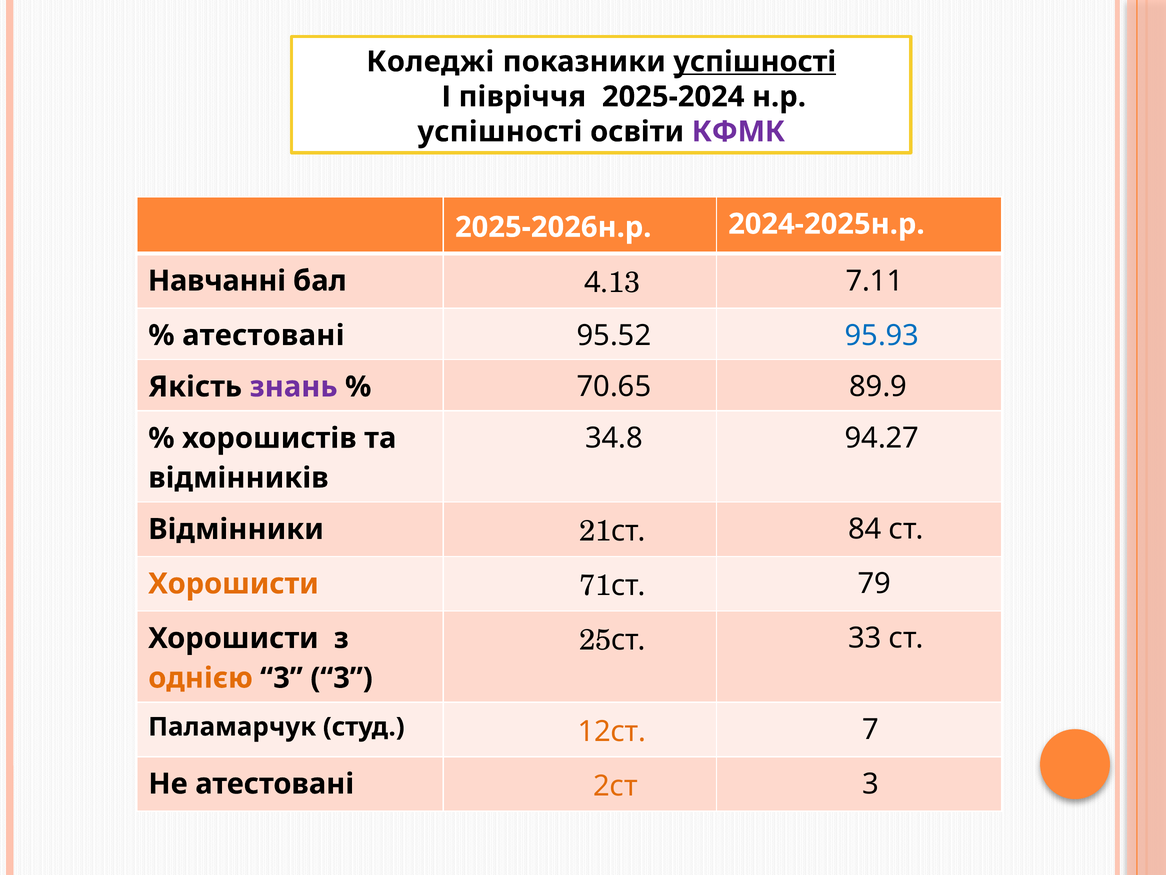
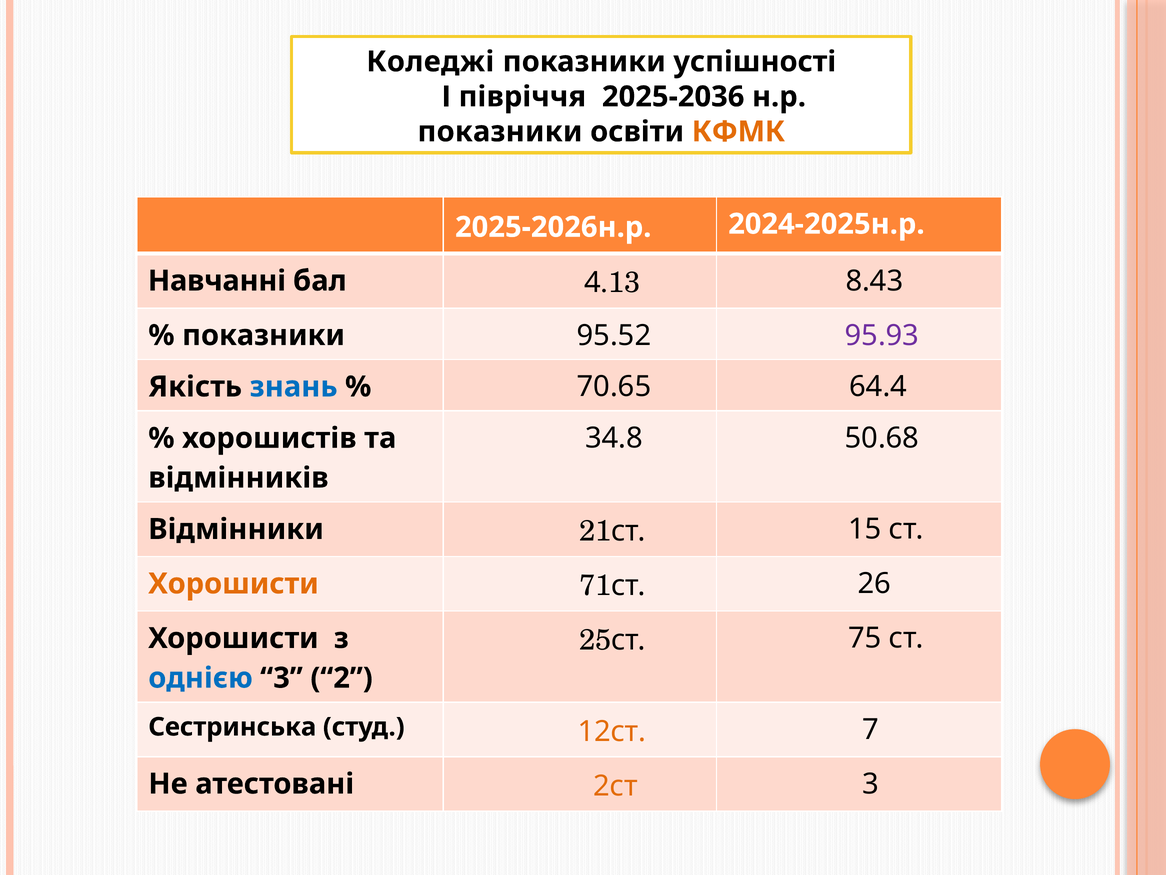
успішності at (755, 62) underline: present -> none
2025-2024: 2025-2024 -> 2025-2036
успішності at (500, 132): успішності -> показники
КФМК colour: purple -> orange
7.11: 7.11 -> 8.43
атестовані at (263, 335): атестовані -> показники
95.93 colour: blue -> purple
знань colour: purple -> blue
89.9: 89.9 -> 64.4
94.27: 94.27 -> 50.68
84: 84 -> 15
79: 79 -> 26
33: 33 -> 75
однією colour: orange -> blue
3 3: 3 -> 2
Паламарчук: Паламарчук -> Сестринська
